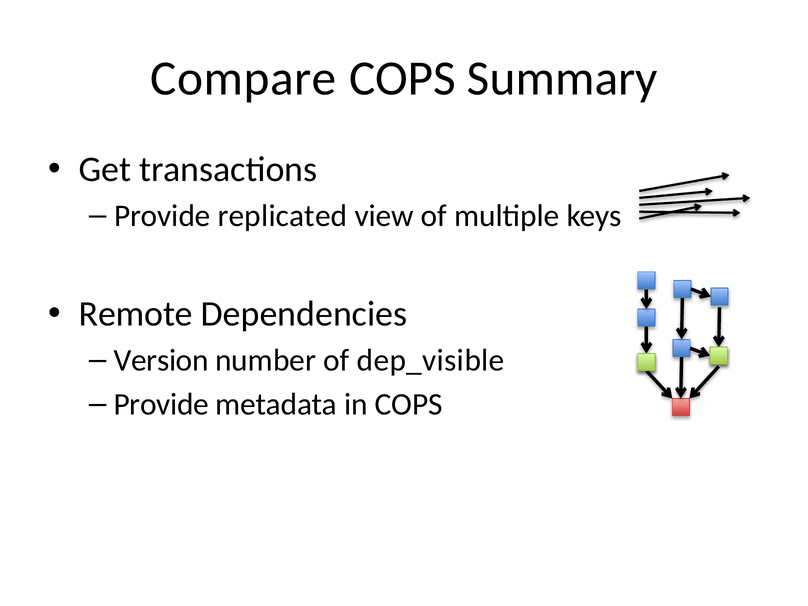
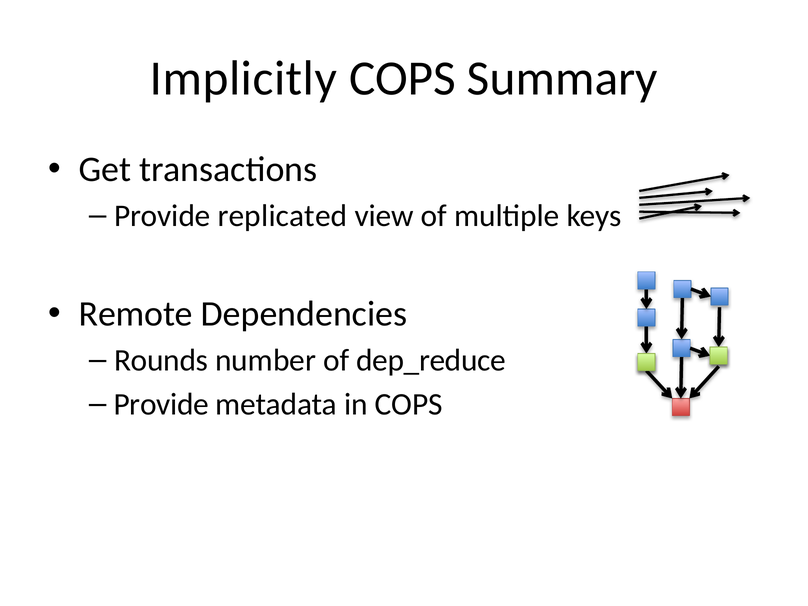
Compare: Compare -> Implicitly
Version: Version -> Rounds
dep_visible: dep_visible -> dep_reduce
